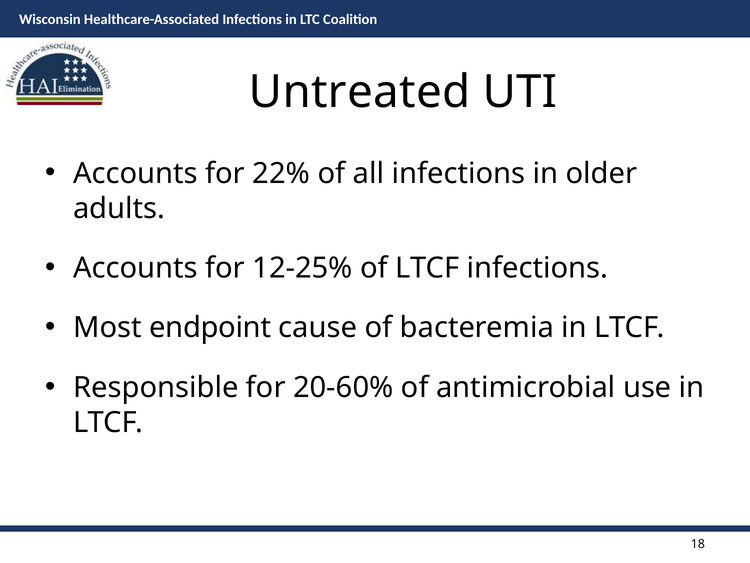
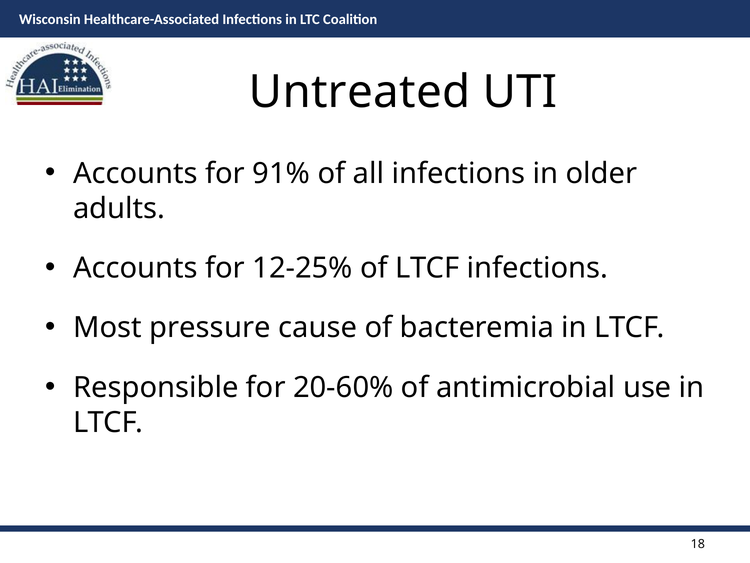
22%: 22% -> 91%
endpoint: endpoint -> pressure
